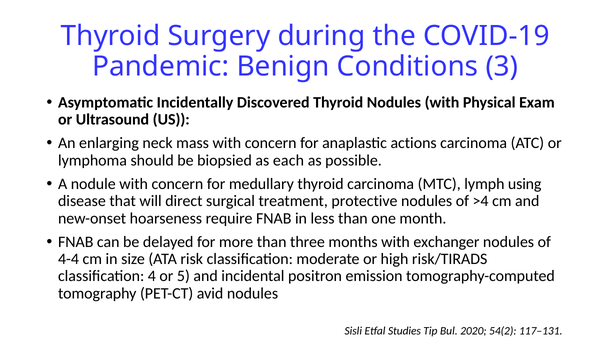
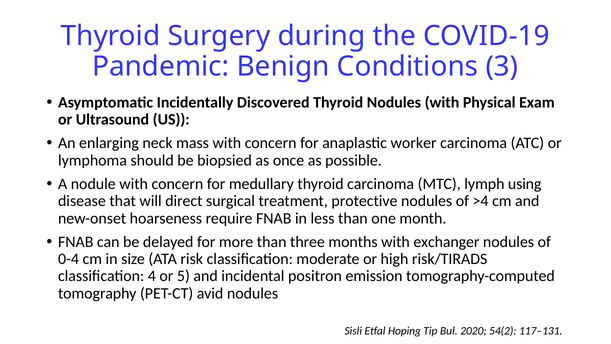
actions: actions -> worker
each: each -> once
4-4: 4-4 -> 0-4
Studies: Studies -> Hoping
